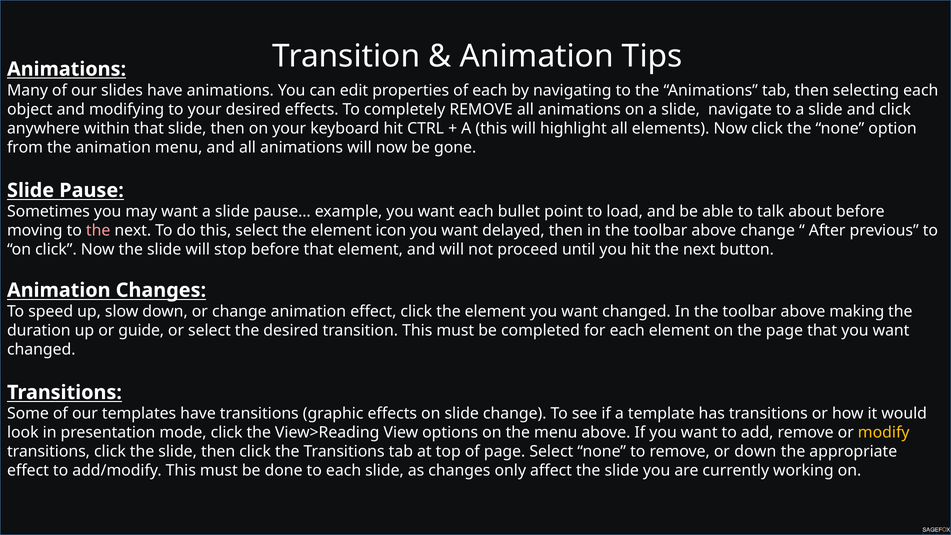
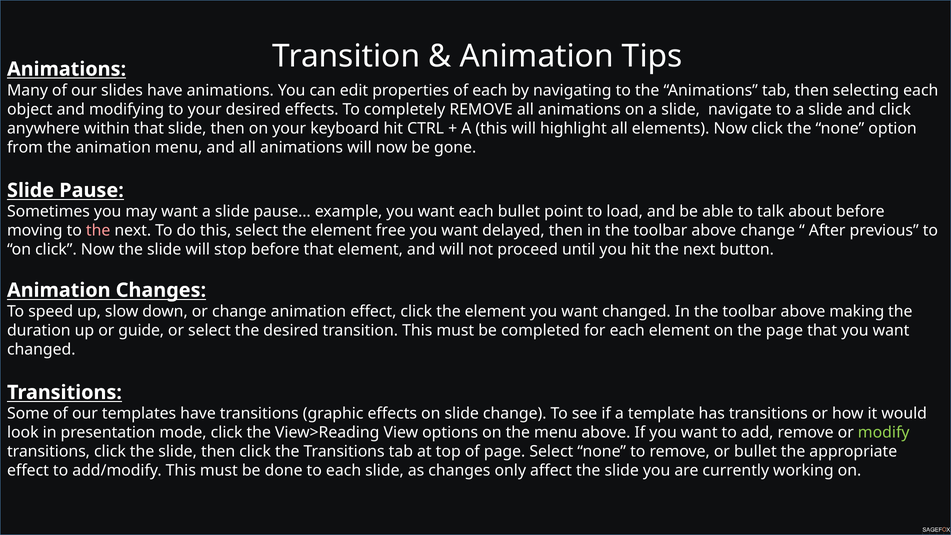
icon: icon -> free
modify colour: yellow -> light green
or down: down -> bullet
